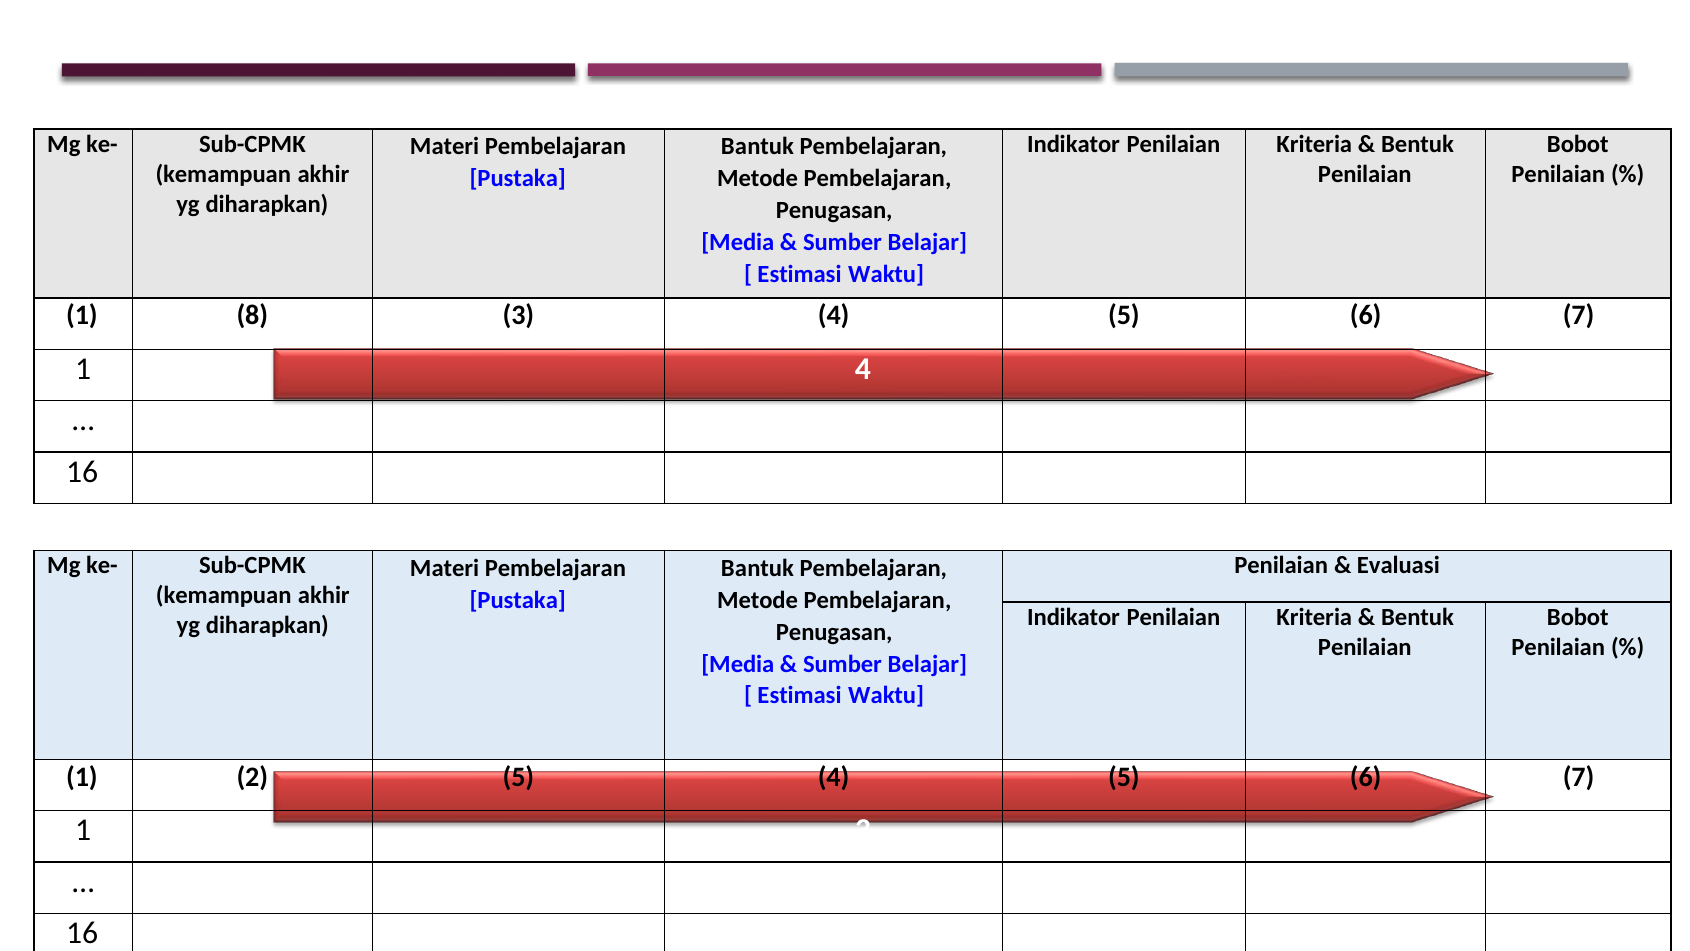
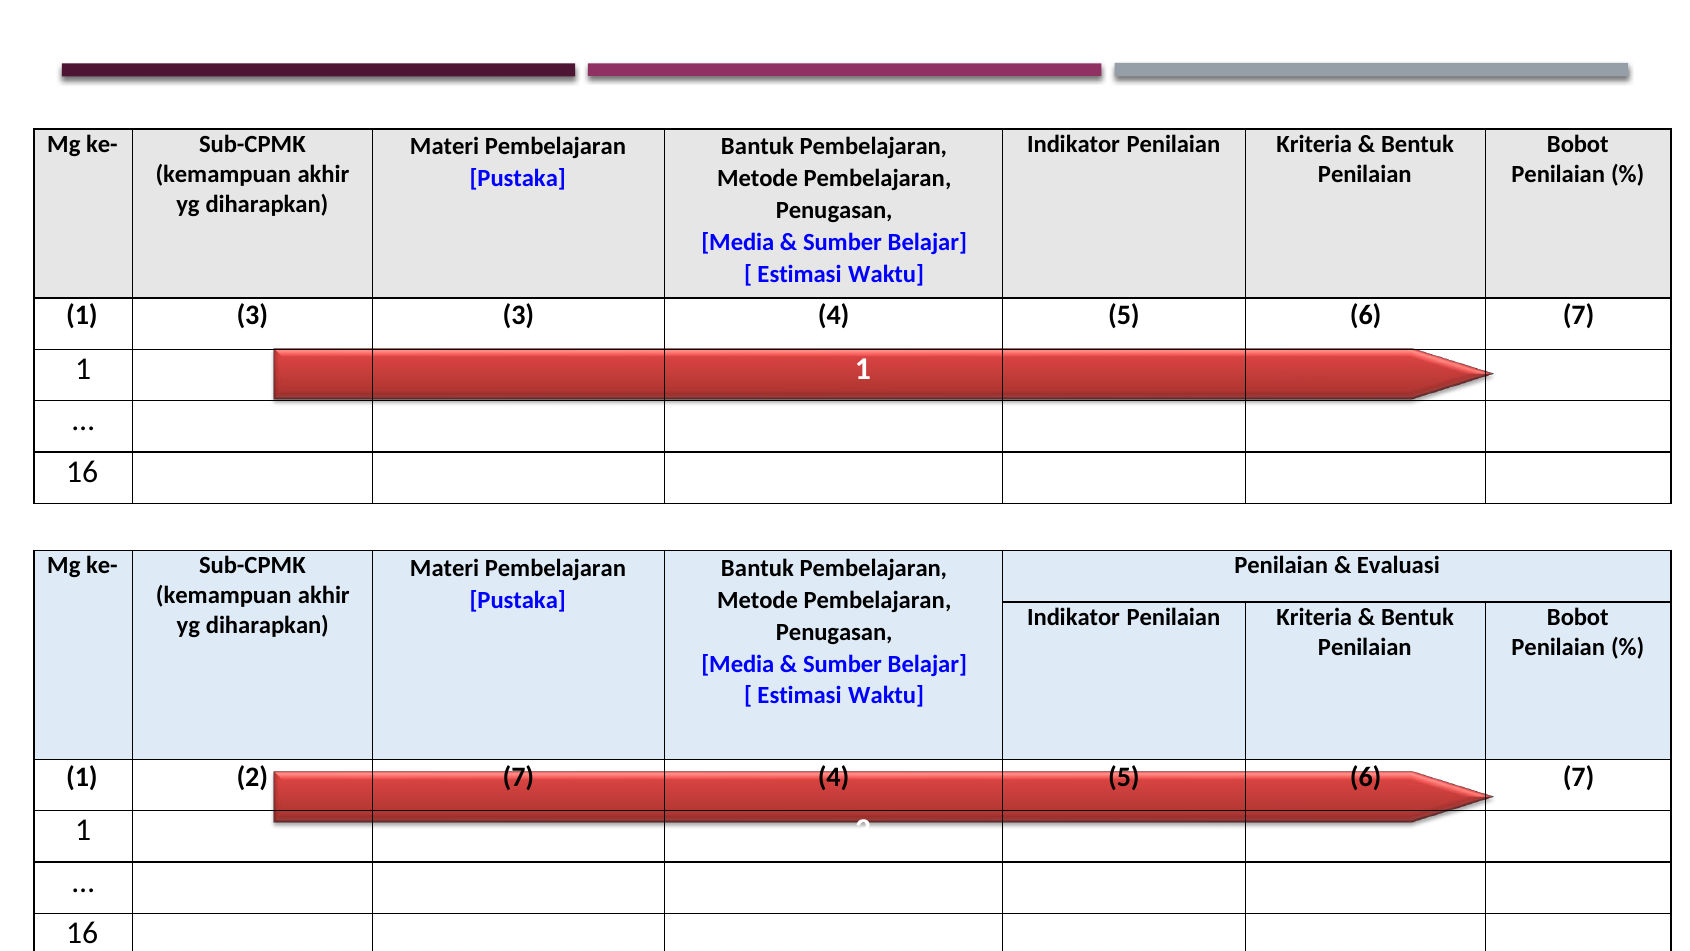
8 at (252, 315): 8 -> 3
1 4: 4 -> 1
2 5: 5 -> 7
